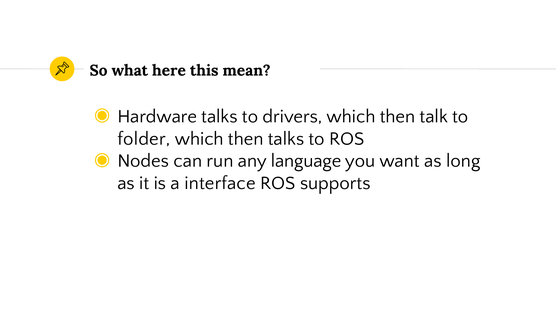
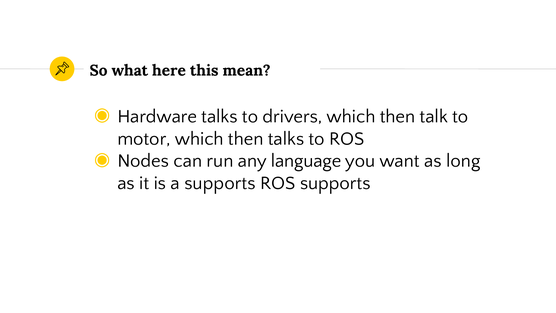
folder: folder -> motor
a interface: interface -> supports
